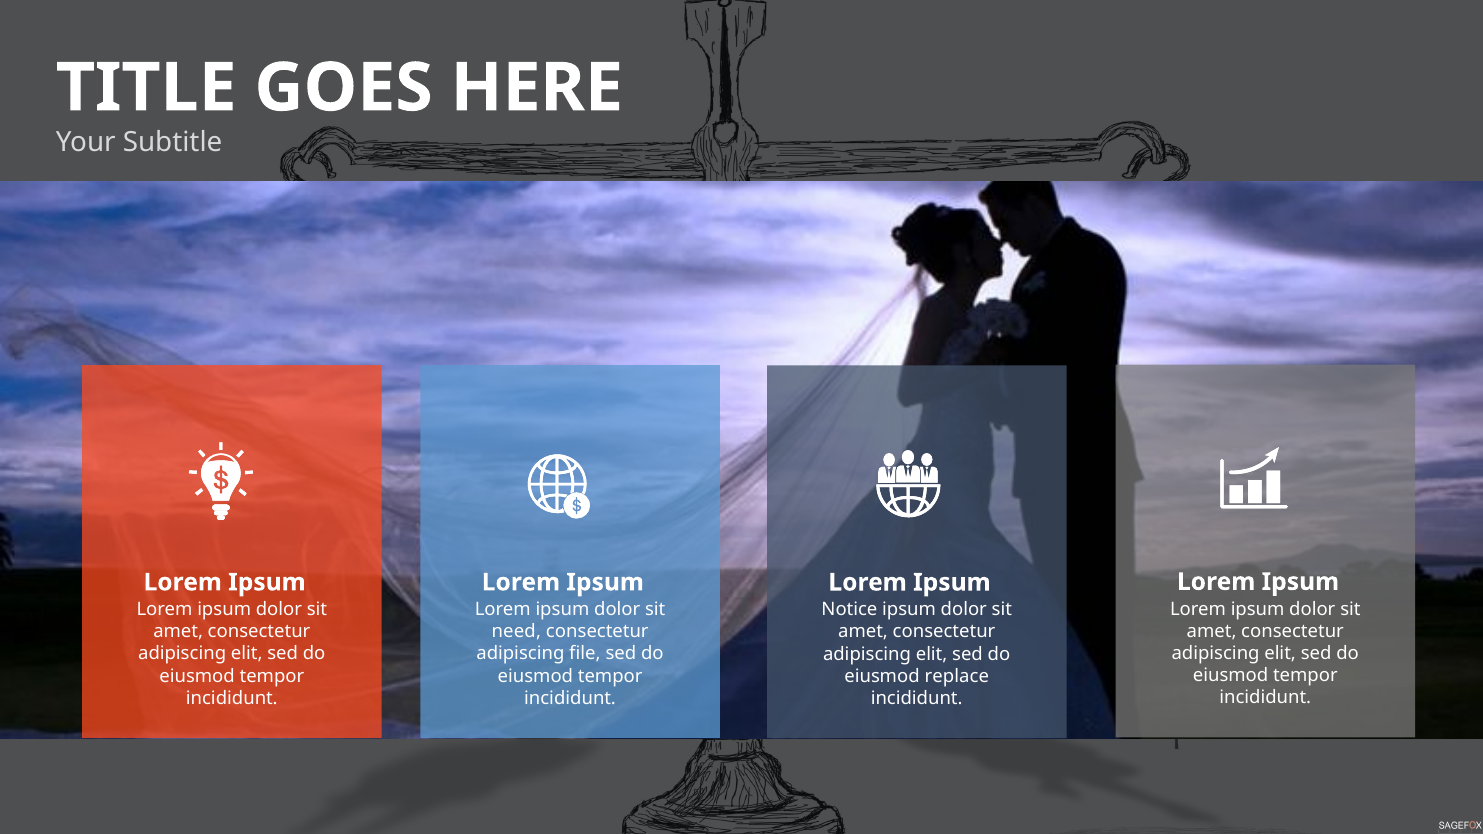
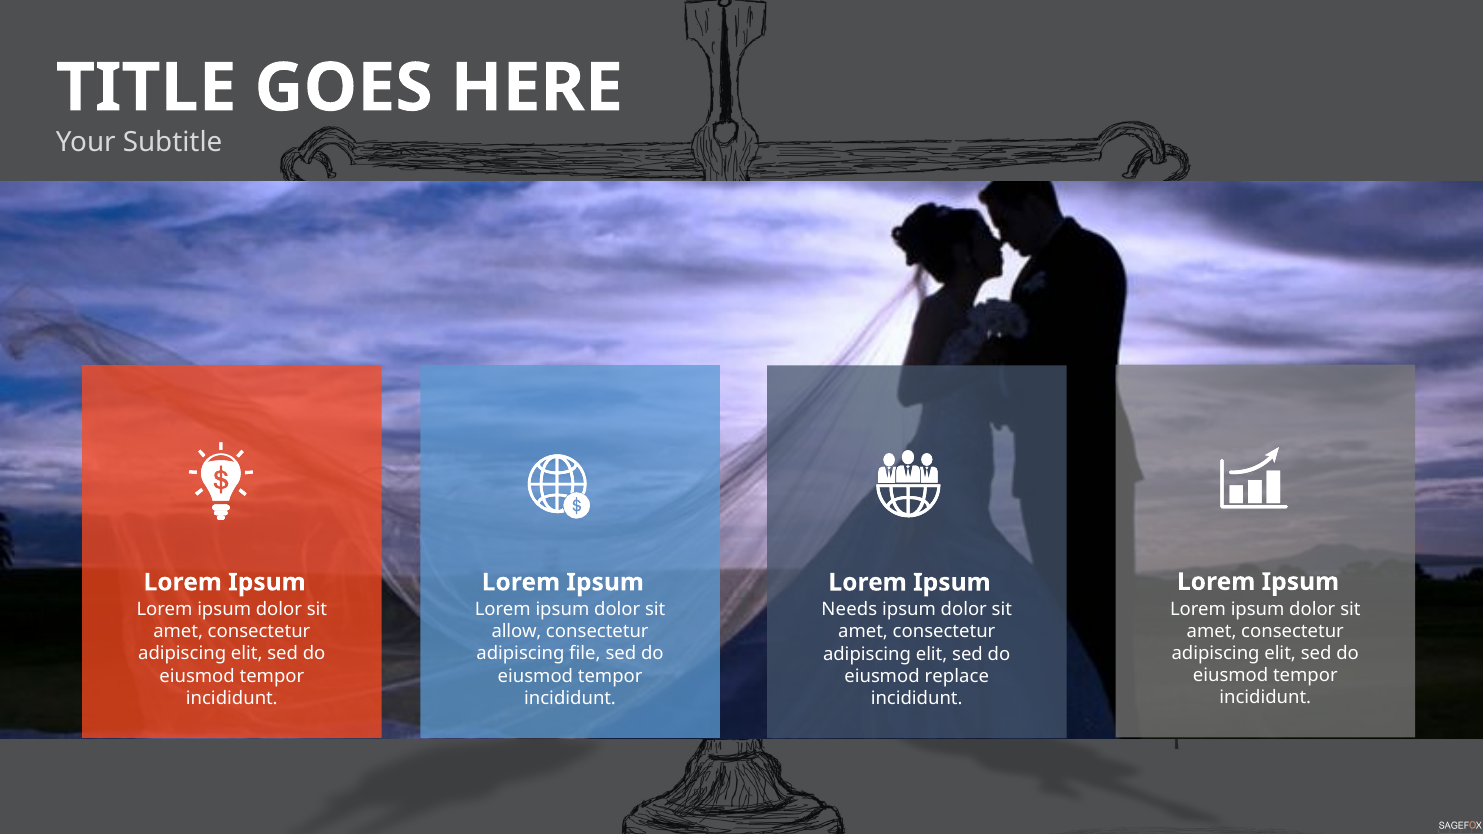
Notice: Notice -> Needs
need: need -> allow
